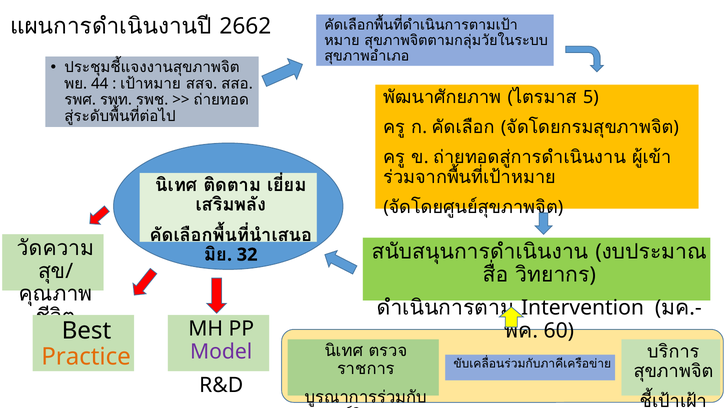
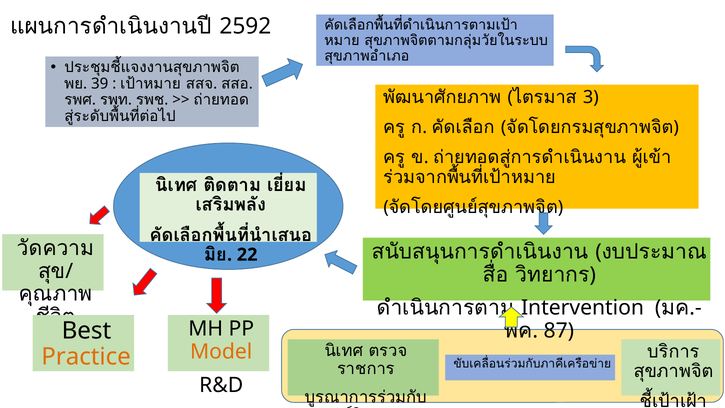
2662: 2662 -> 2592
44: 44 -> 39
5: 5 -> 3
32: 32 -> 22
60: 60 -> 87
Model colour: purple -> orange
